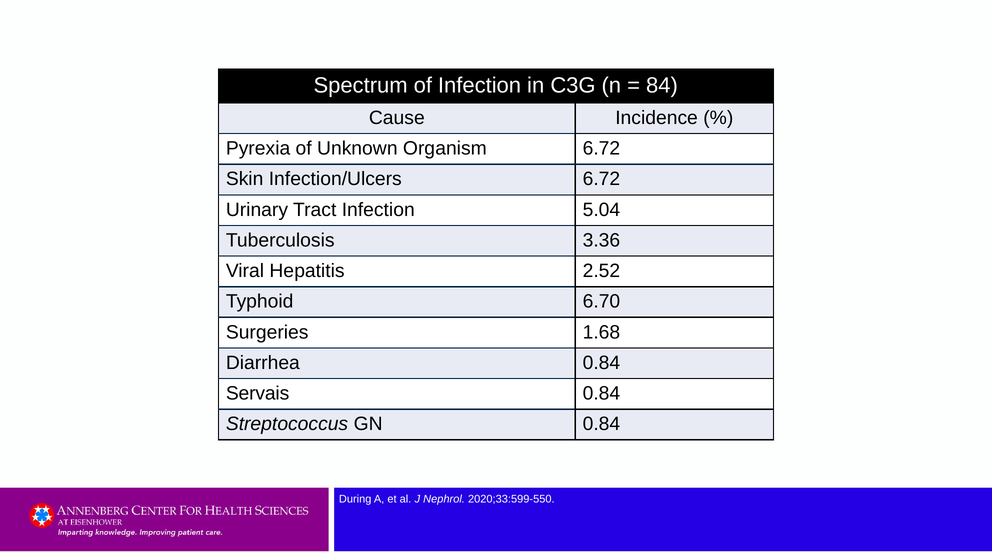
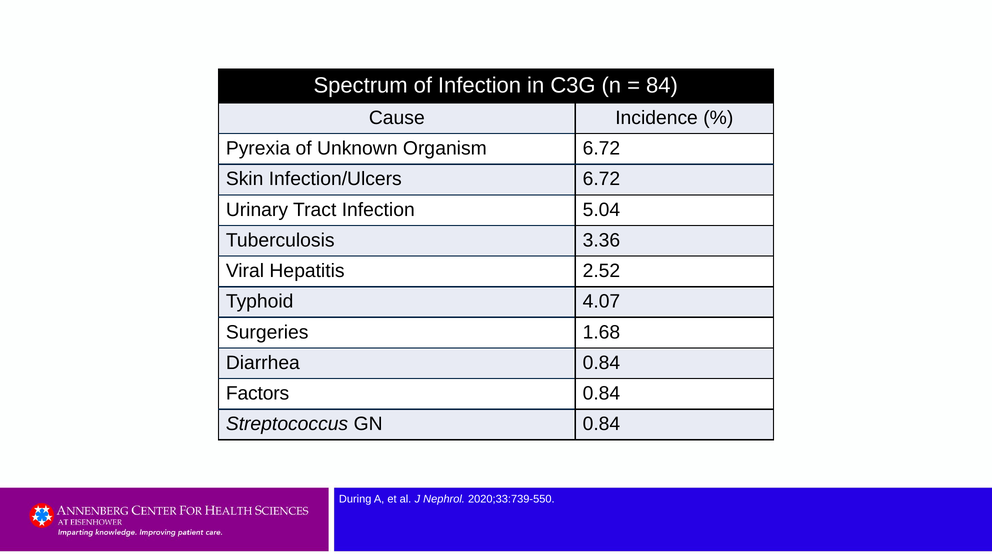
6.70: 6.70 -> 4.07
Servais: Servais -> Factors
2020;33:599-550: 2020;33:599-550 -> 2020;33:739-550
